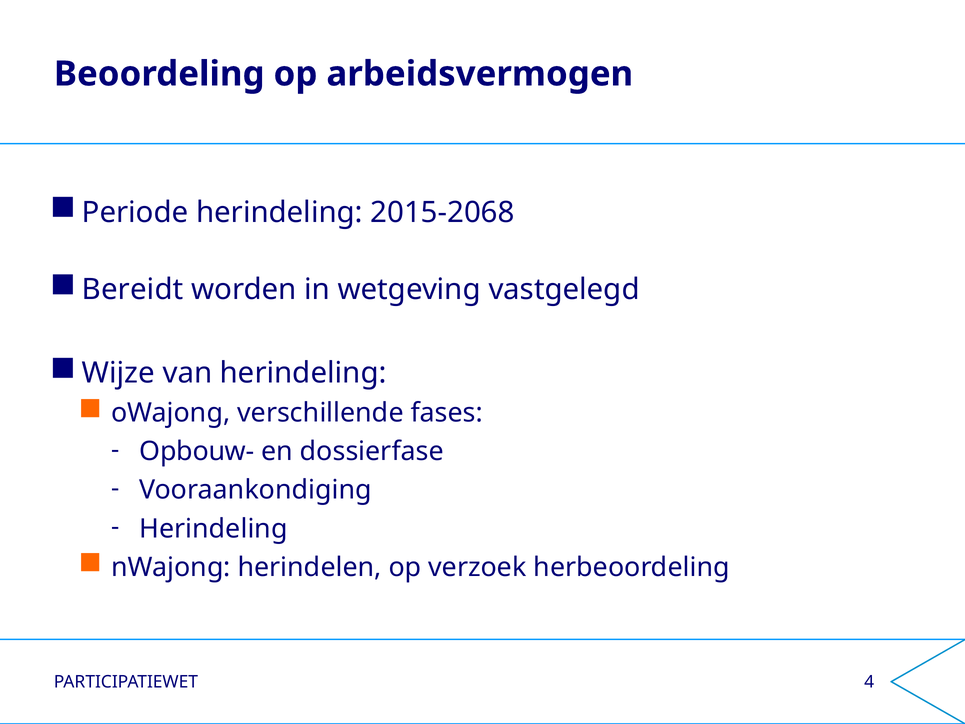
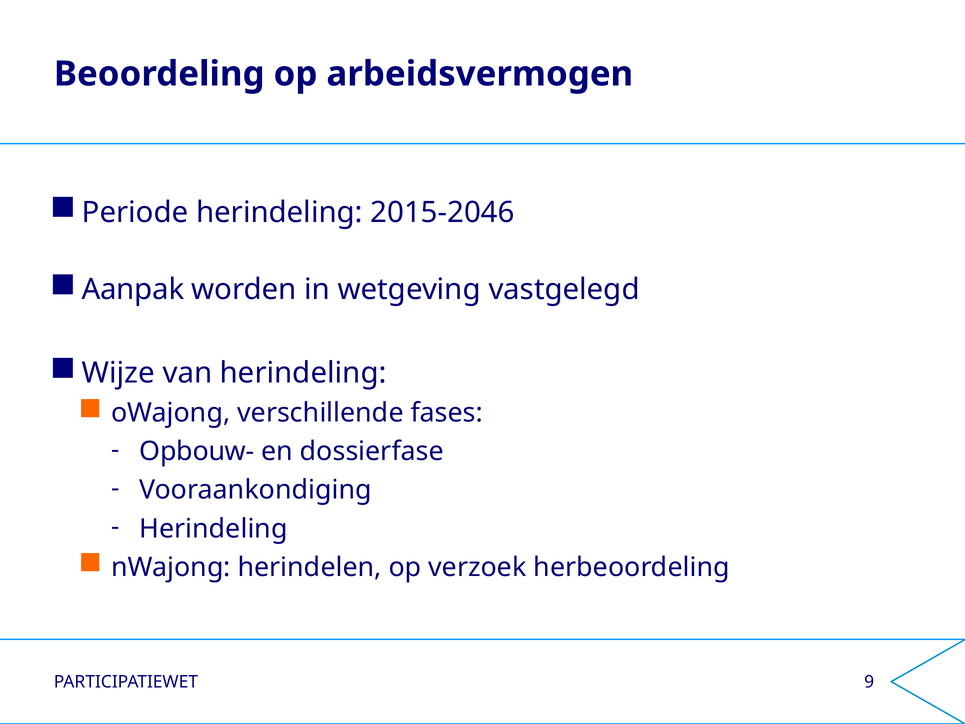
2015-2068: 2015-2068 -> 2015-2046
Bereidt: Bereidt -> Aanpak
4: 4 -> 9
